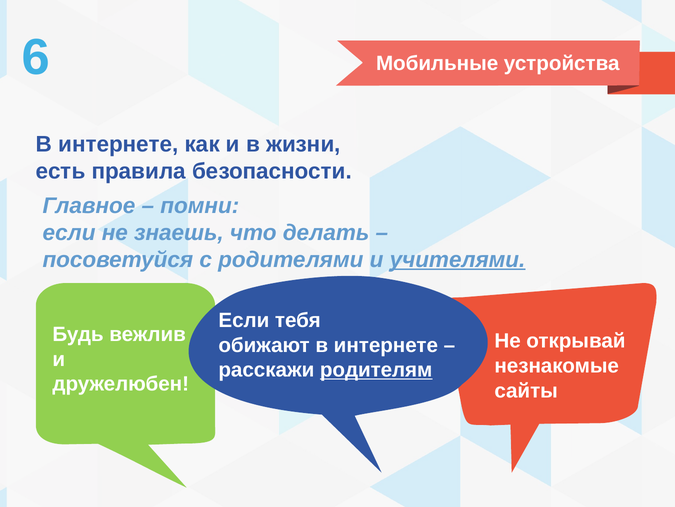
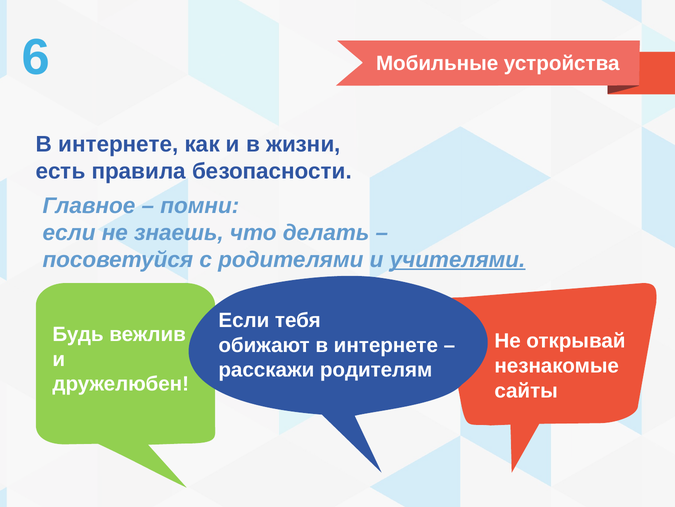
родителям underline: present -> none
